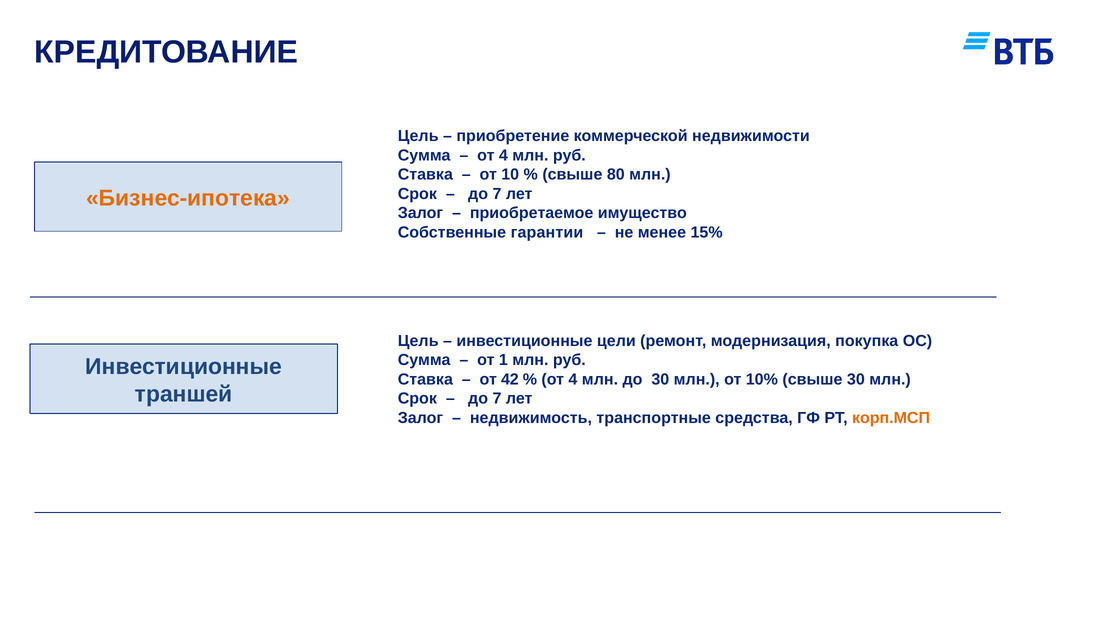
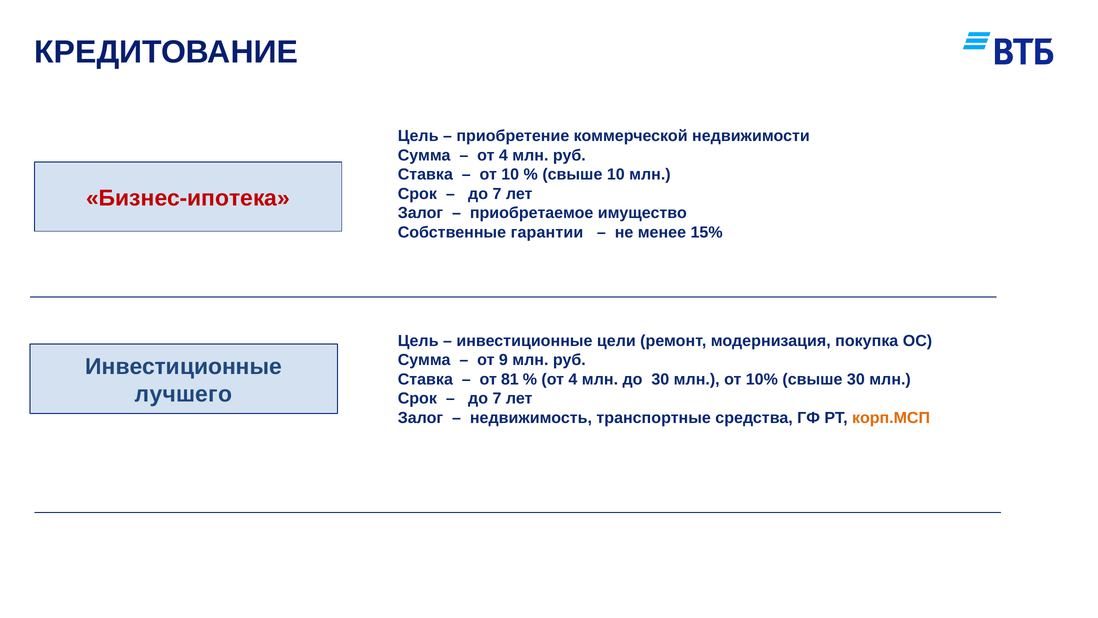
свыше 80: 80 -> 10
Бизнес-ипотека colour: orange -> red
1: 1 -> 9
42: 42 -> 81
траншей: траншей -> лучшего
